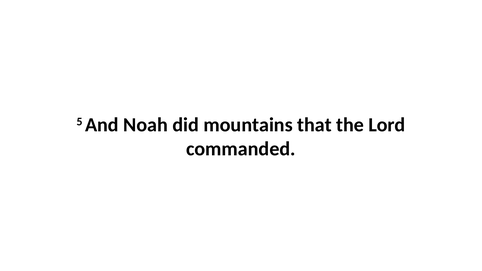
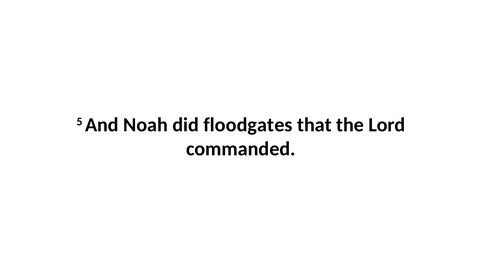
mountains: mountains -> floodgates
